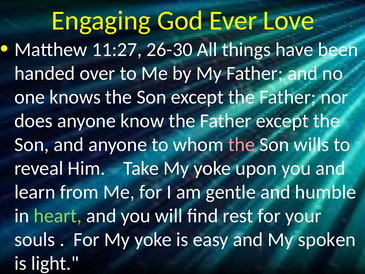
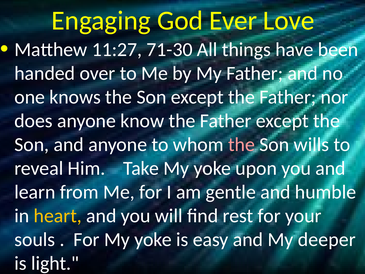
26-30: 26-30 -> 71-30
heart colour: light green -> yellow
spoken: spoken -> deeper
